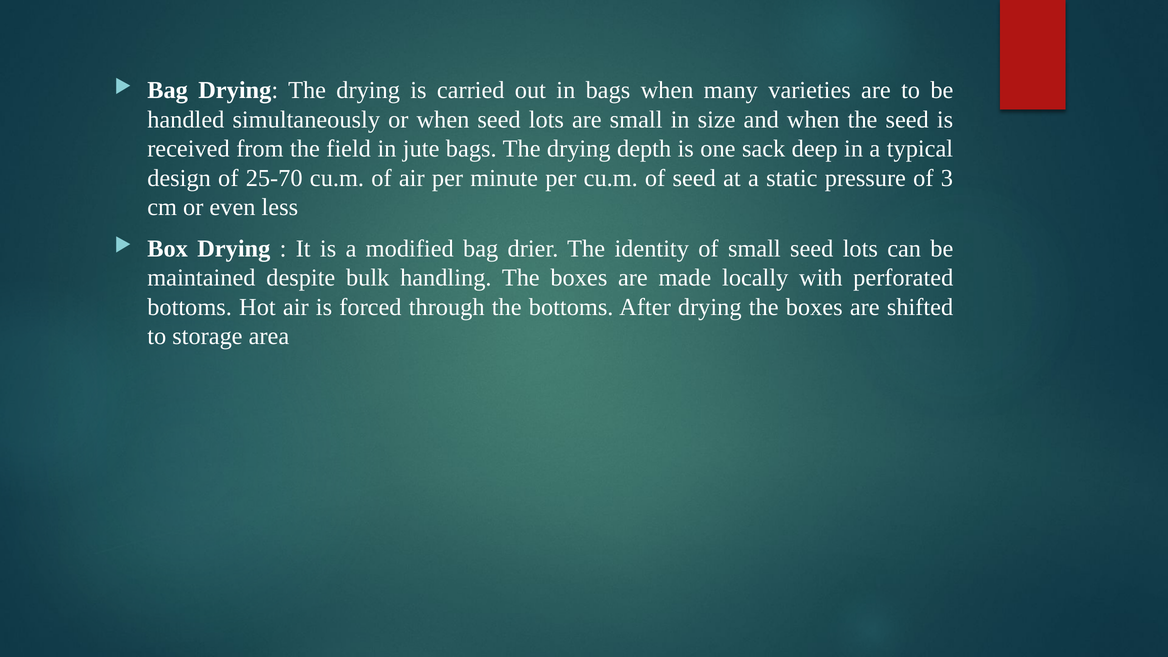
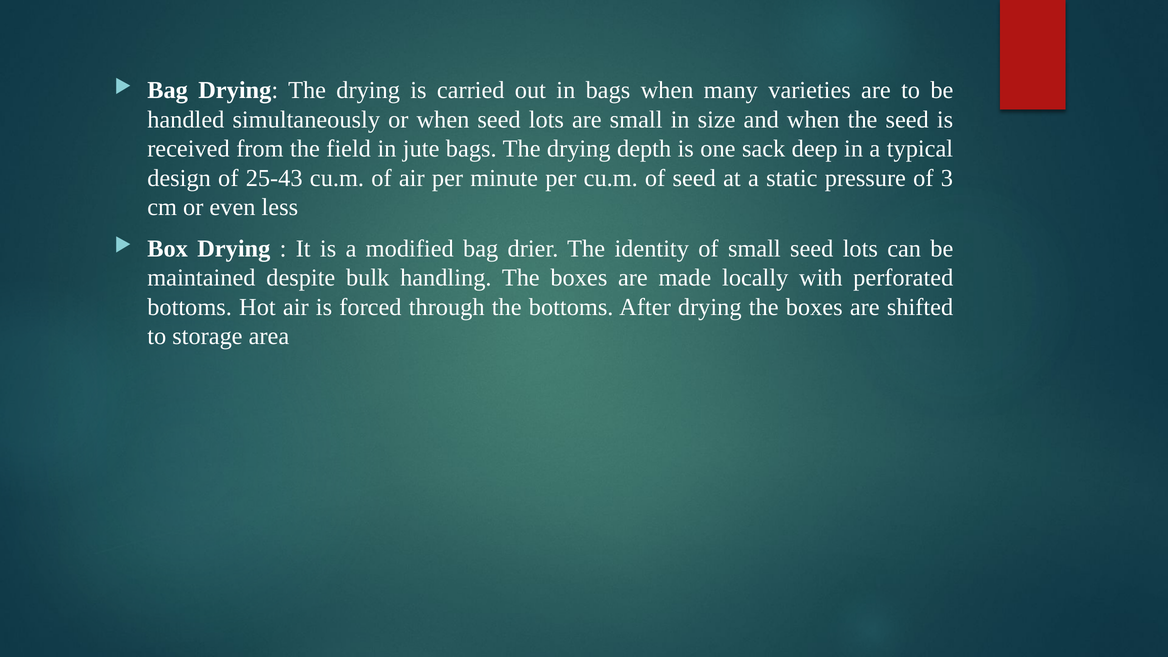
25-70: 25-70 -> 25-43
